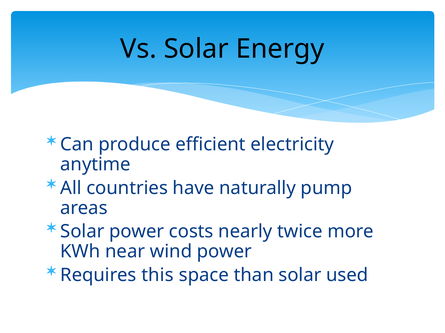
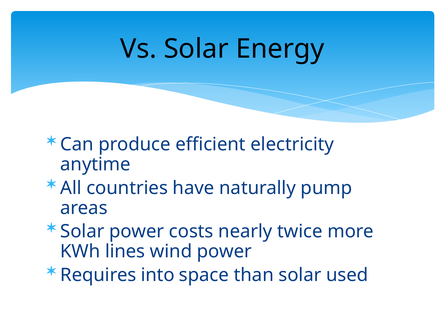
near: near -> lines
this: this -> into
